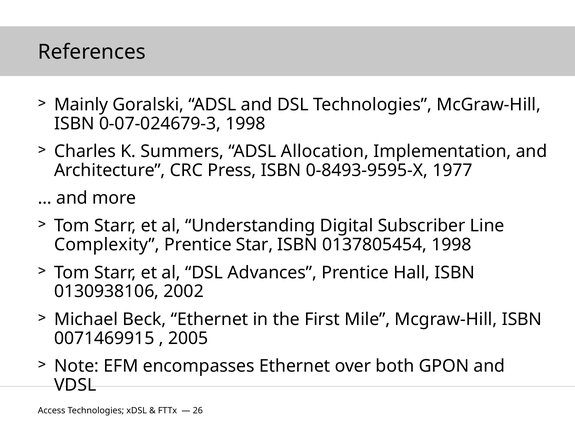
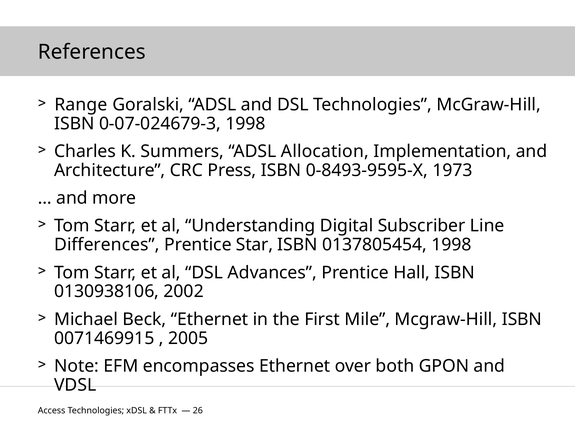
Mainly: Mainly -> Range
1977: 1977 -> 1973
Complexity: Complexity -> Differences
